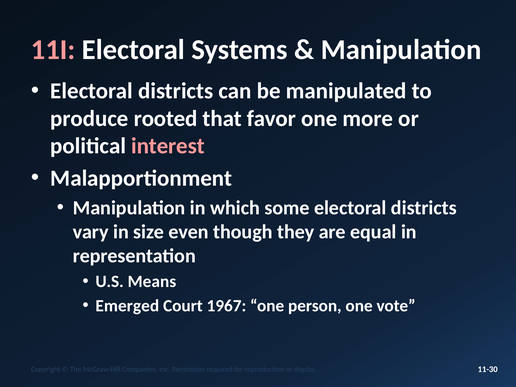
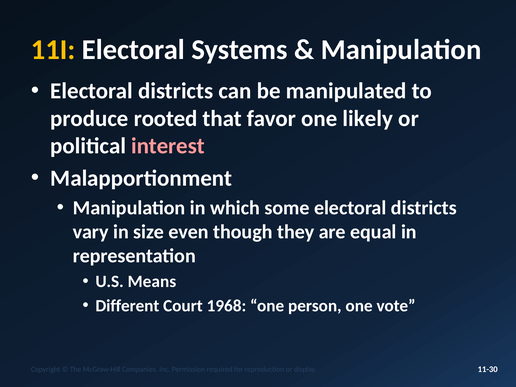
11I colour: pink -> yellow
more: more -> likely
Emerged: Emerged -> Different
1967: 1967 -> 1968
